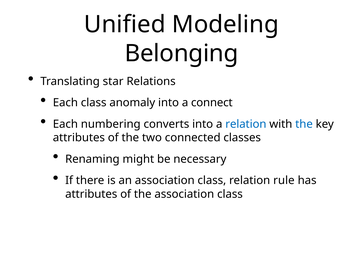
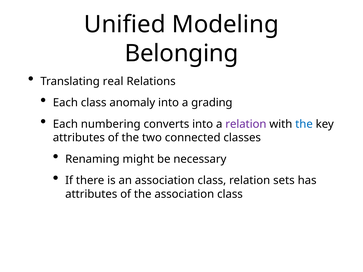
star: star -> real
connect: connect -> grading
relation at (246, 124) colour: blue -> purple
rule: rule -> sets
